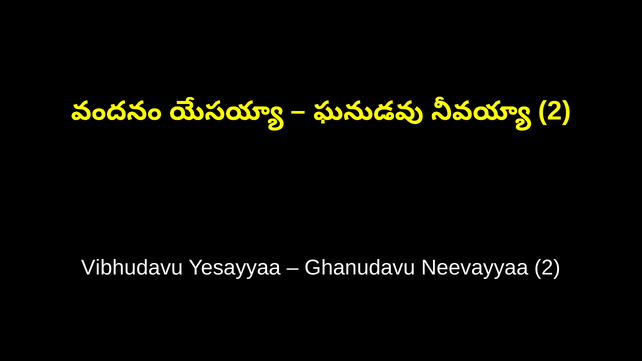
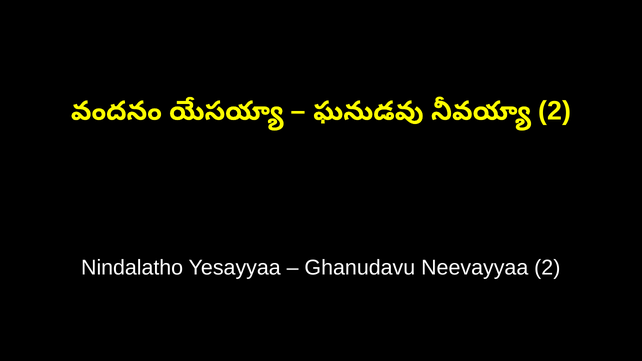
Vibhudavu: Vibhudavu -> Nindalatho
